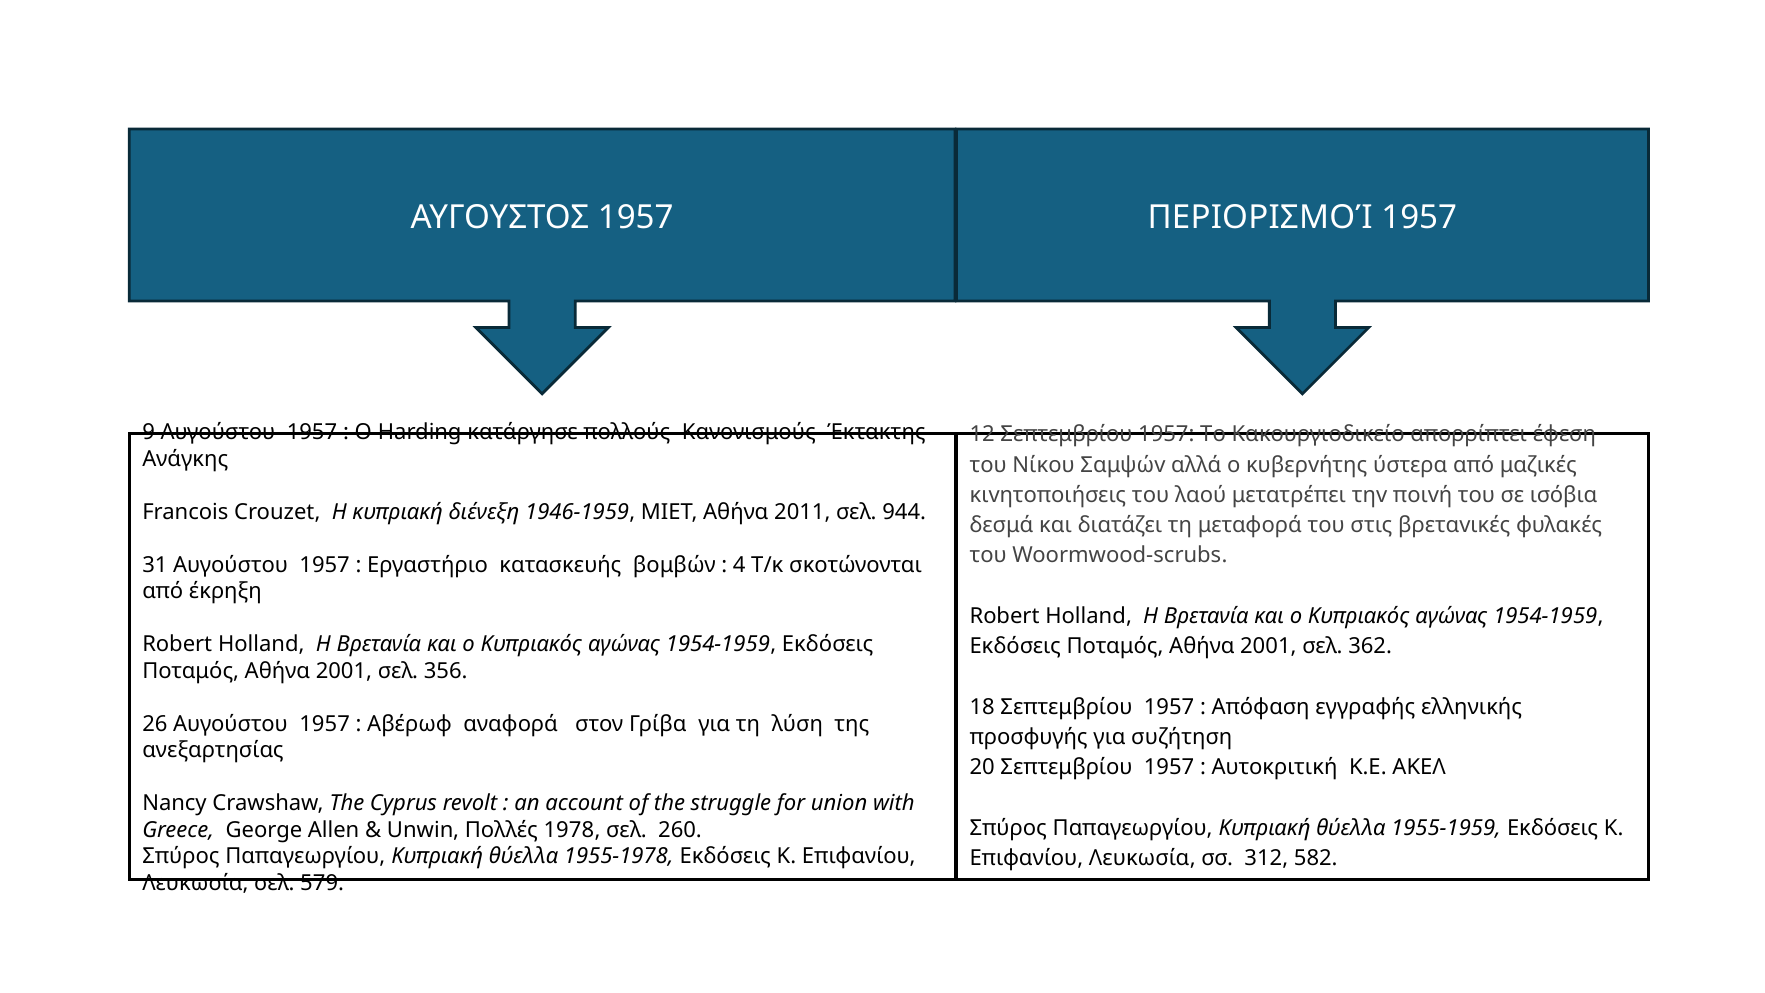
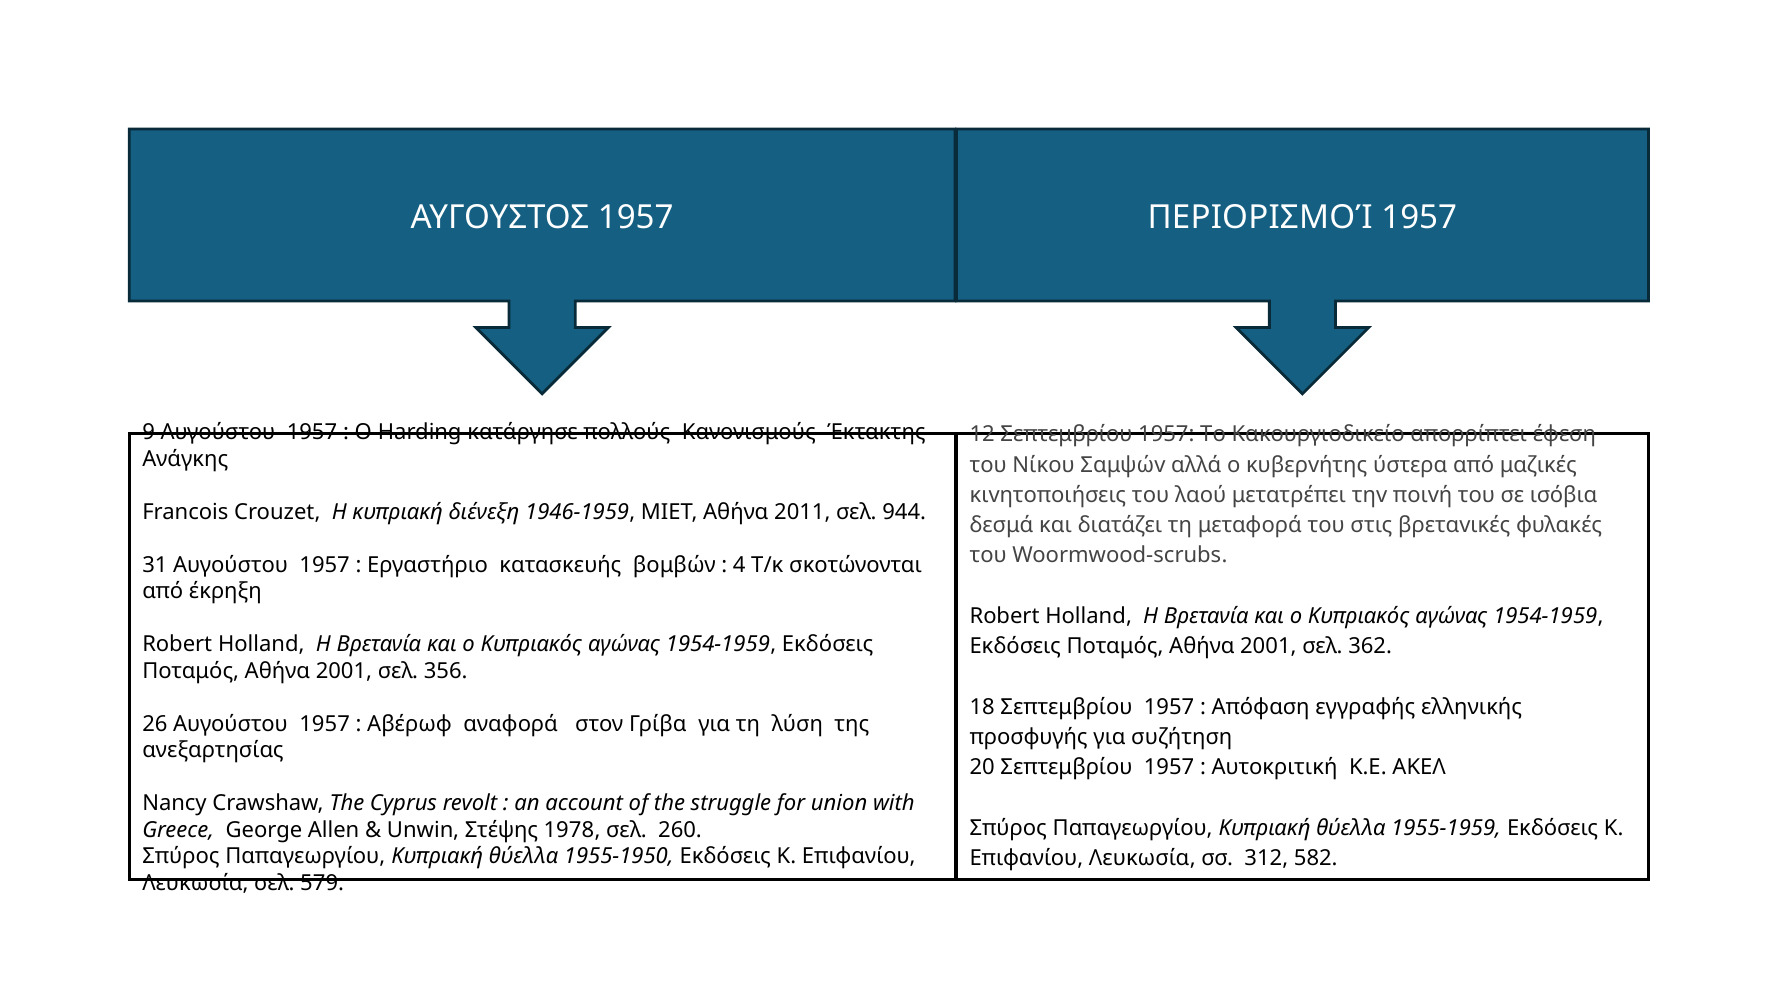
Πολλές: Πολλές -> Στέψης
1955-1978: 1955-1978 -> 1955-1950
